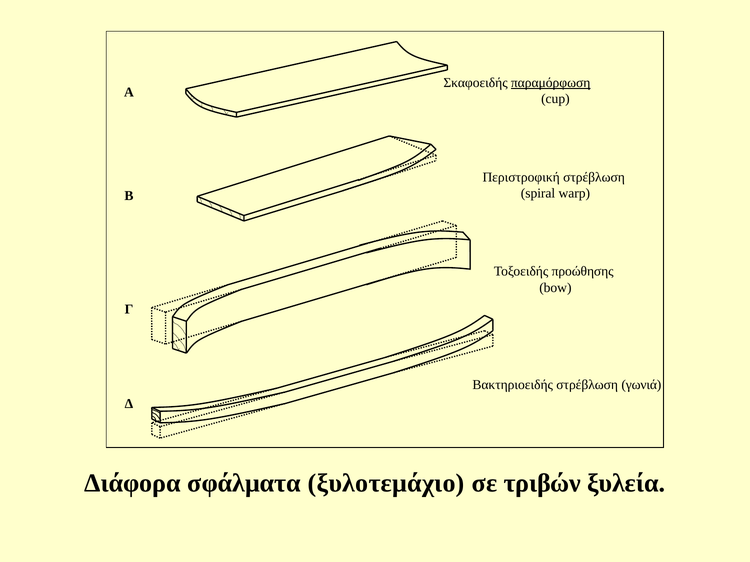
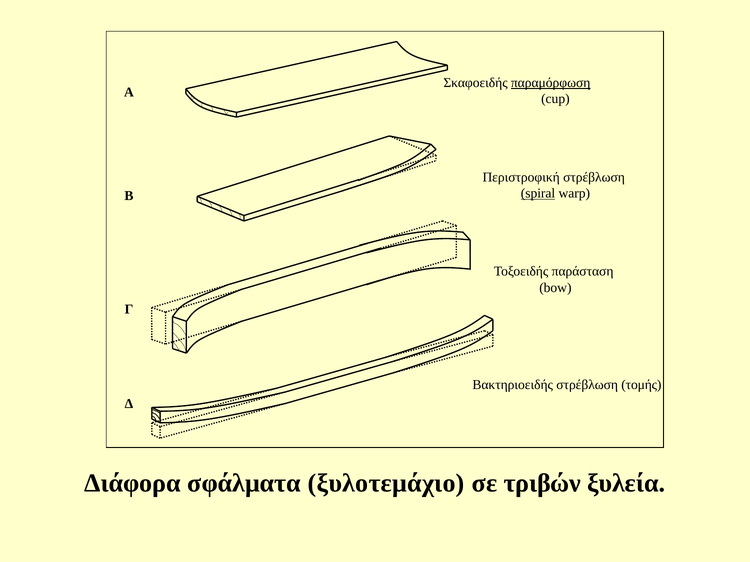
spiral underline: none -> present
προώθησης: προώθησης -> παράσταση
γωνιά: γωνιά -> τομής
